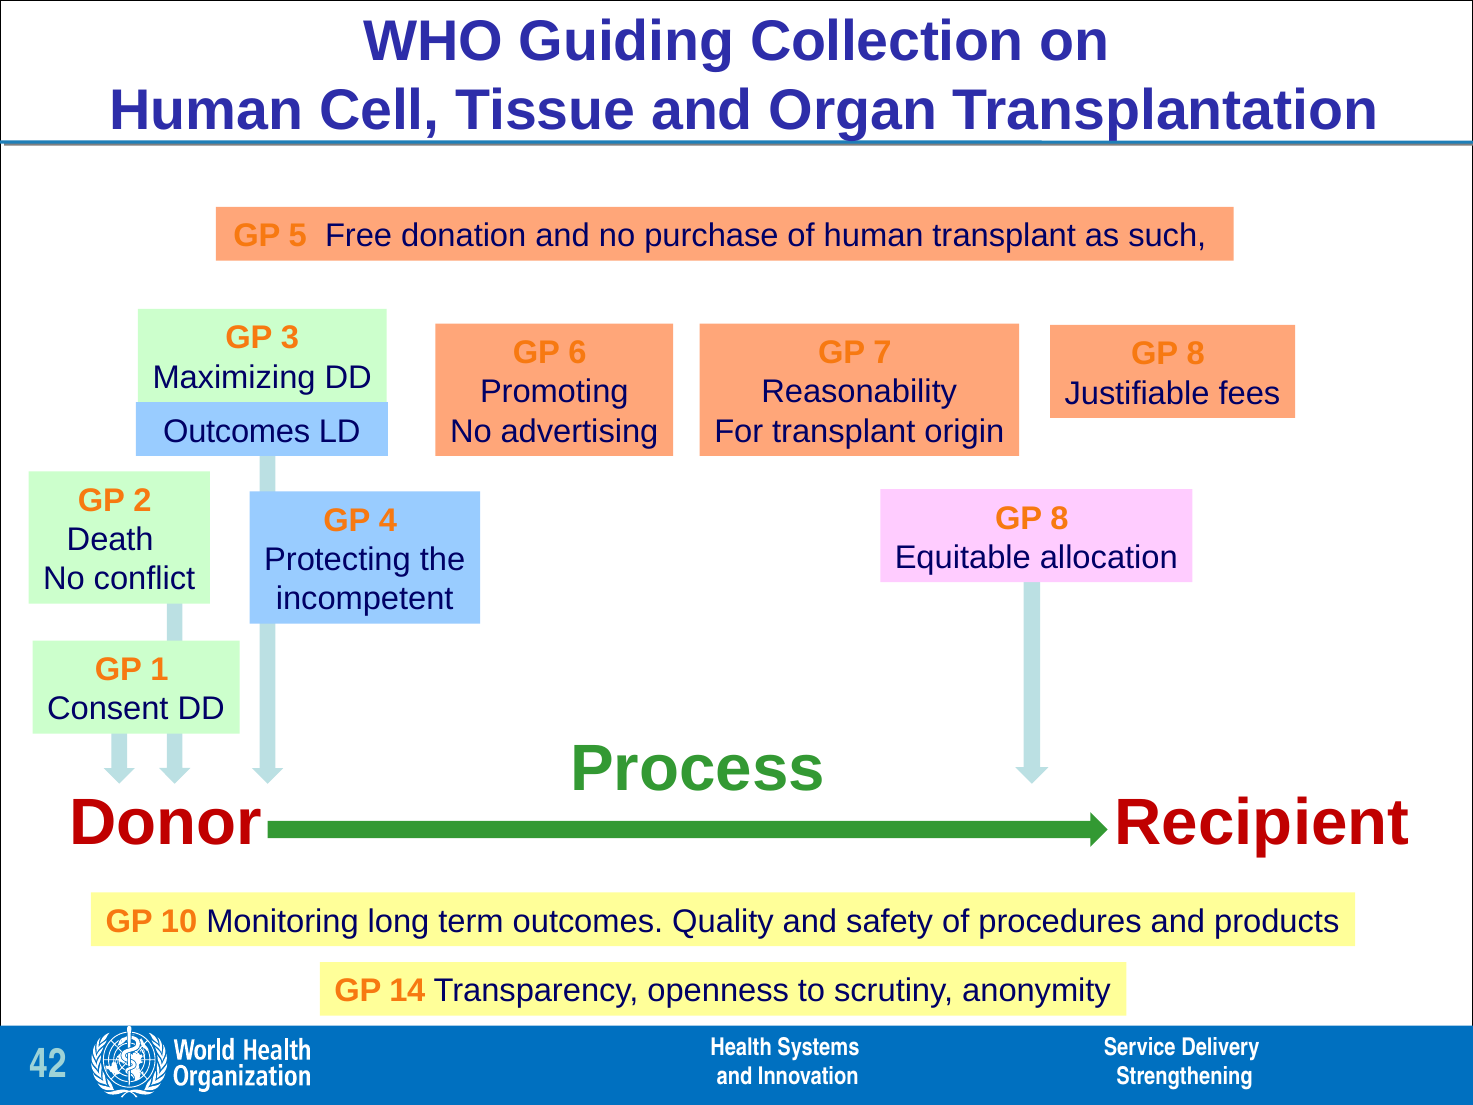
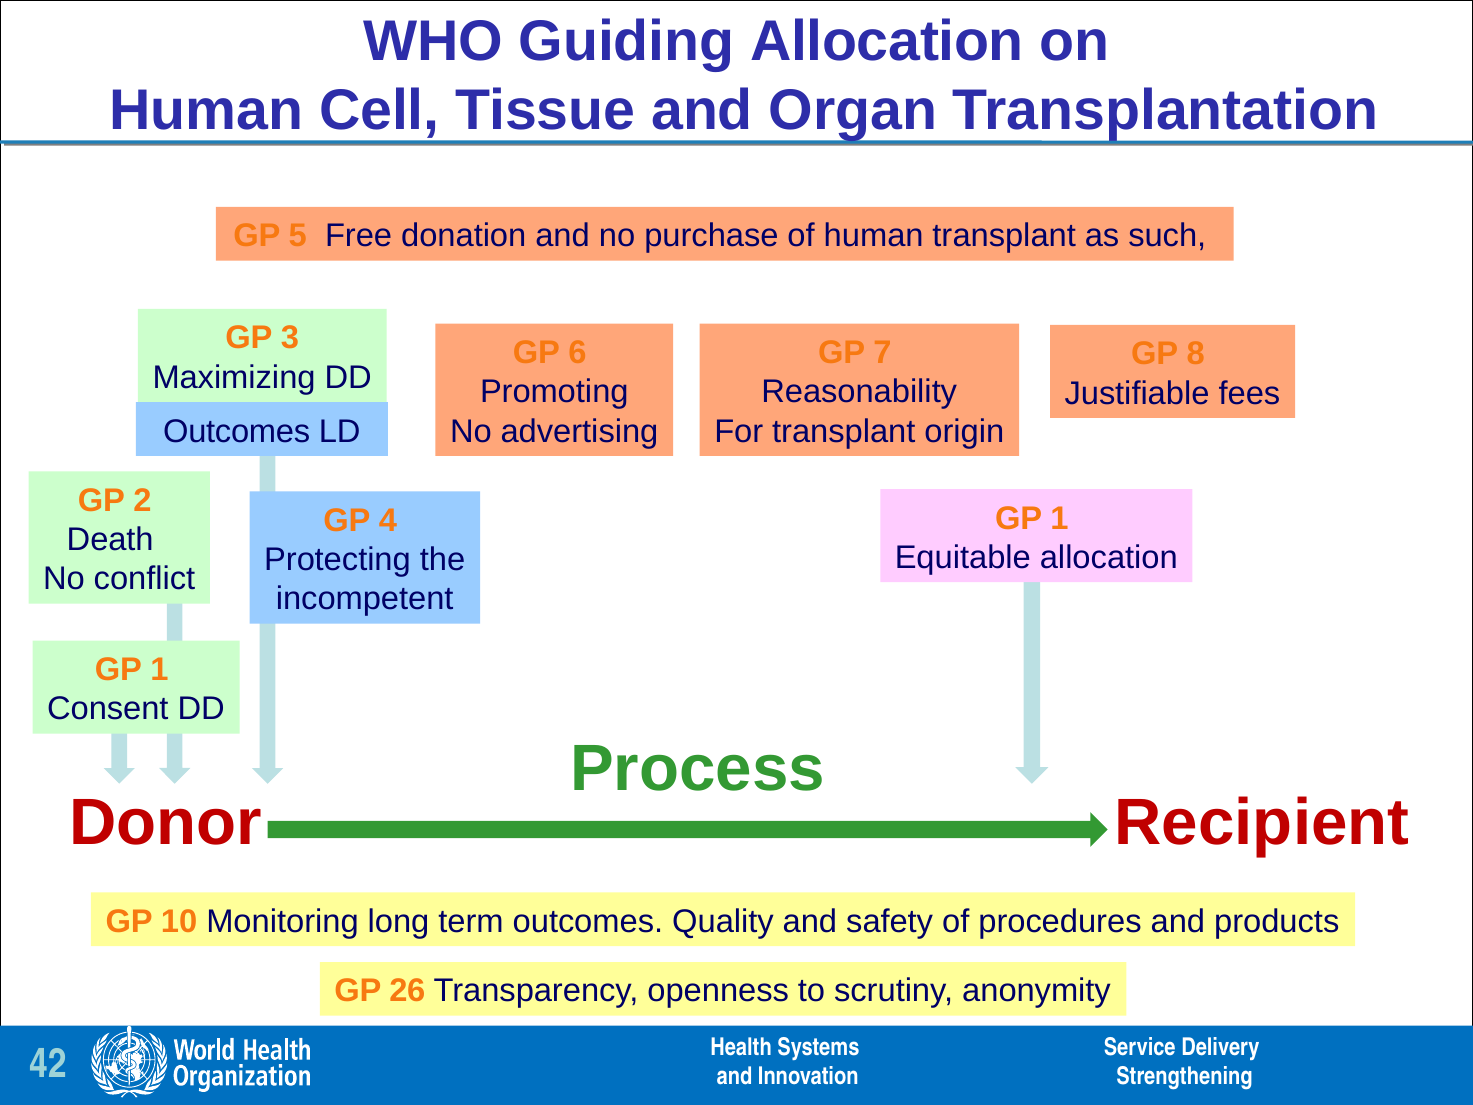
Guiding Collection: Collection -> Allocation
8 at (1060, 518): 8 -> 1
14: 14 -> 26
